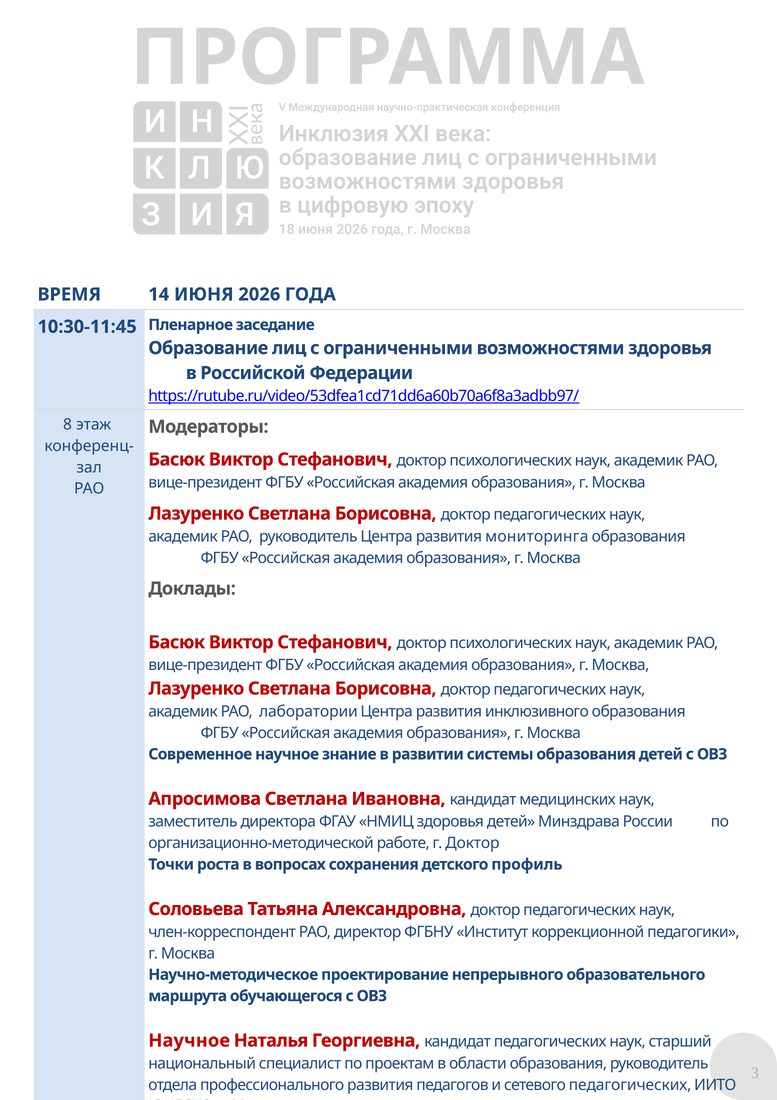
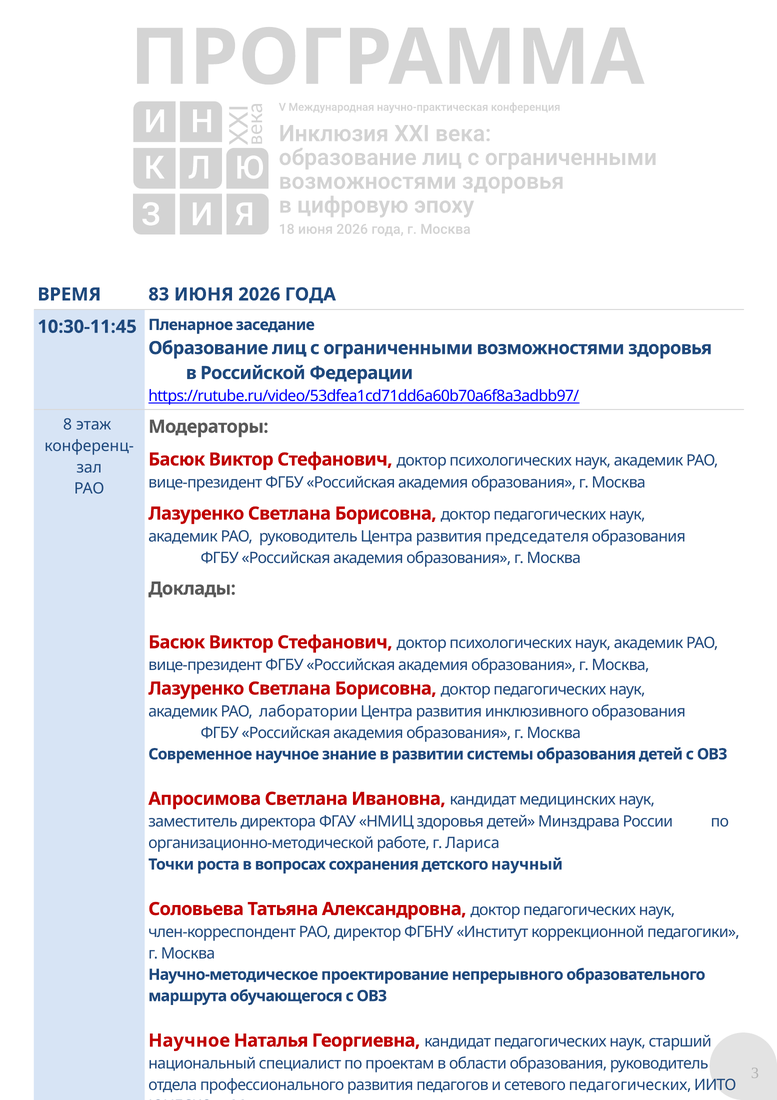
14: 14 -> 83
мониторинга: мониторинга -> председателя
г Доктор: Доктор -> Лариса
профиль: профиль -> научный
